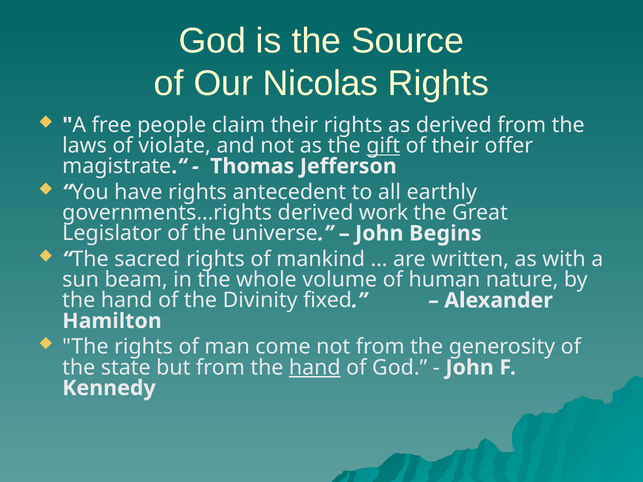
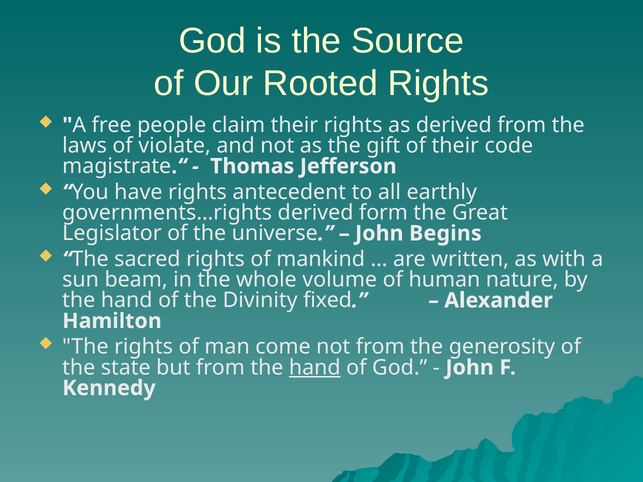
Nicolas: Nicolas -> Rooted
gift underline: present -> none
offer: offer -> code
work: work -> form
